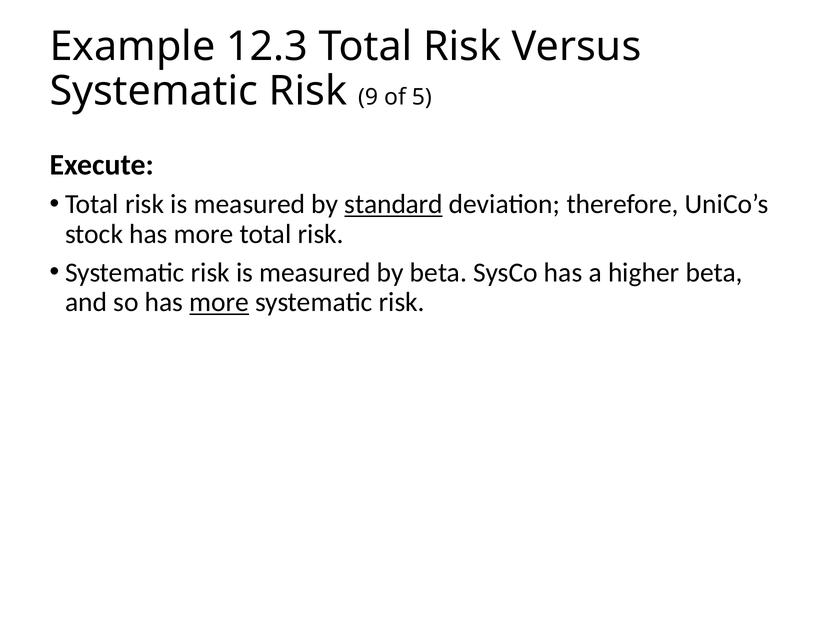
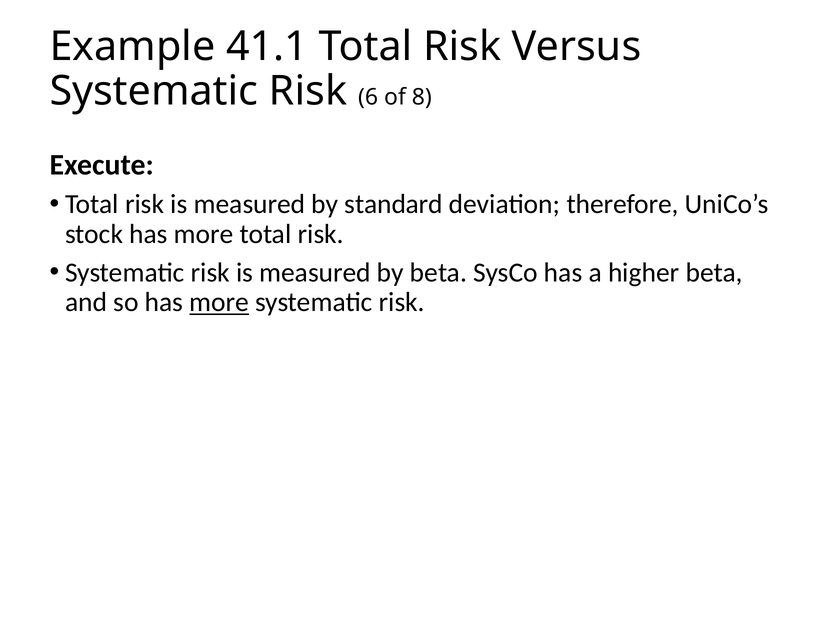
12.3: 12.3 -> 41.1
9: 9 -> 6
5: 5 -> 8
standard underline: present -> none
